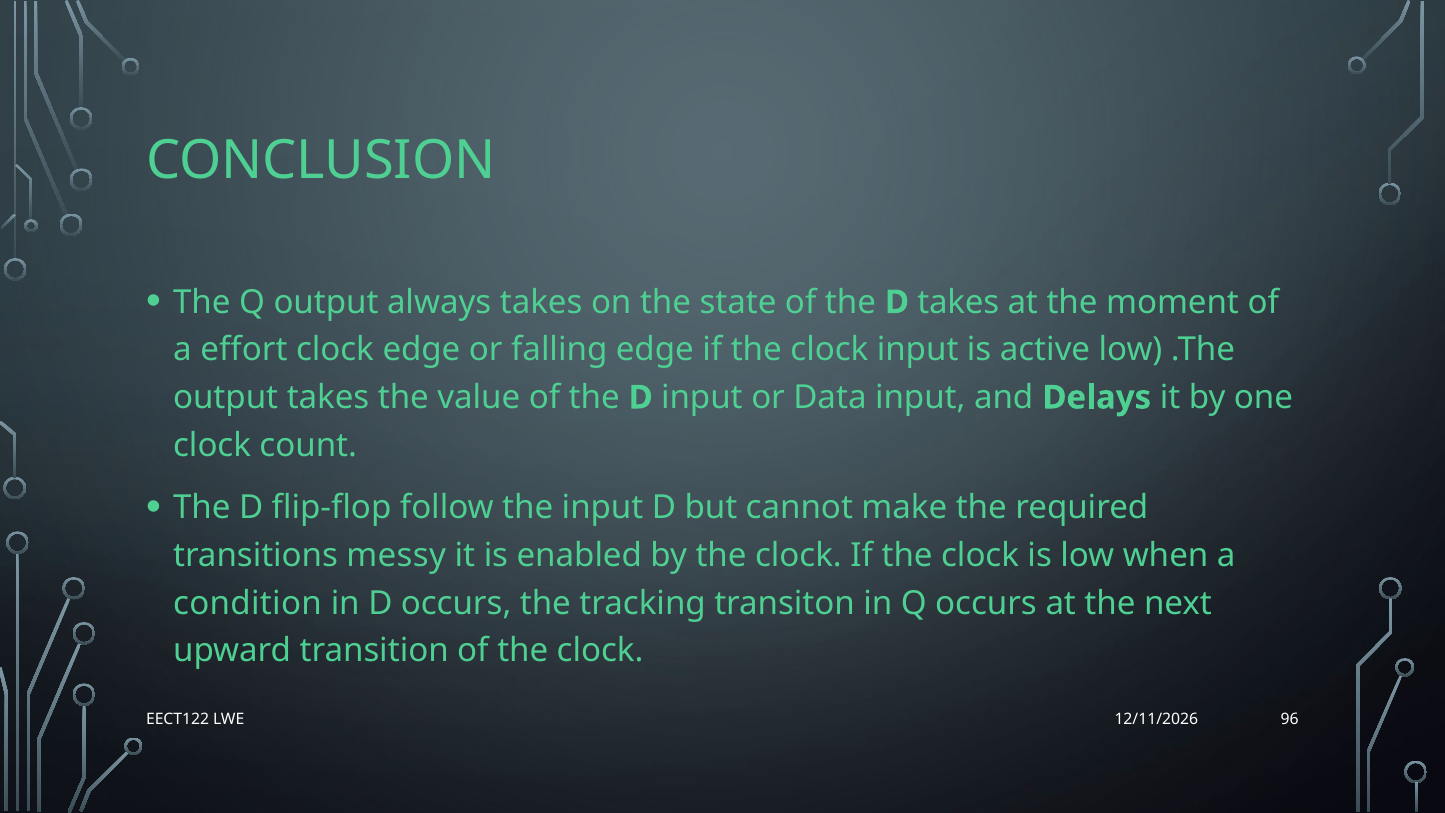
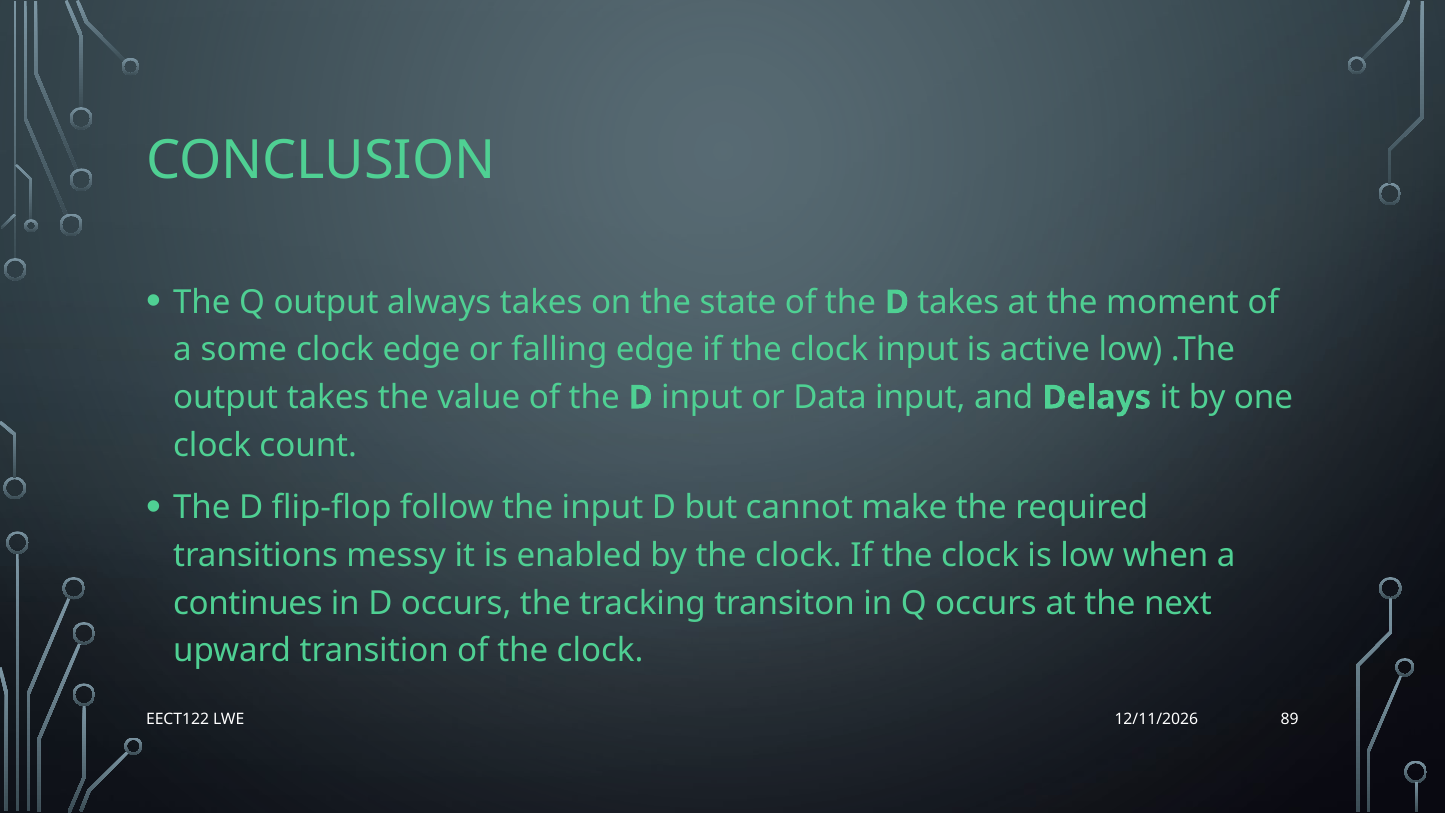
effort: effort -> some
condition: condition -> continues
96: 96 -> 89
